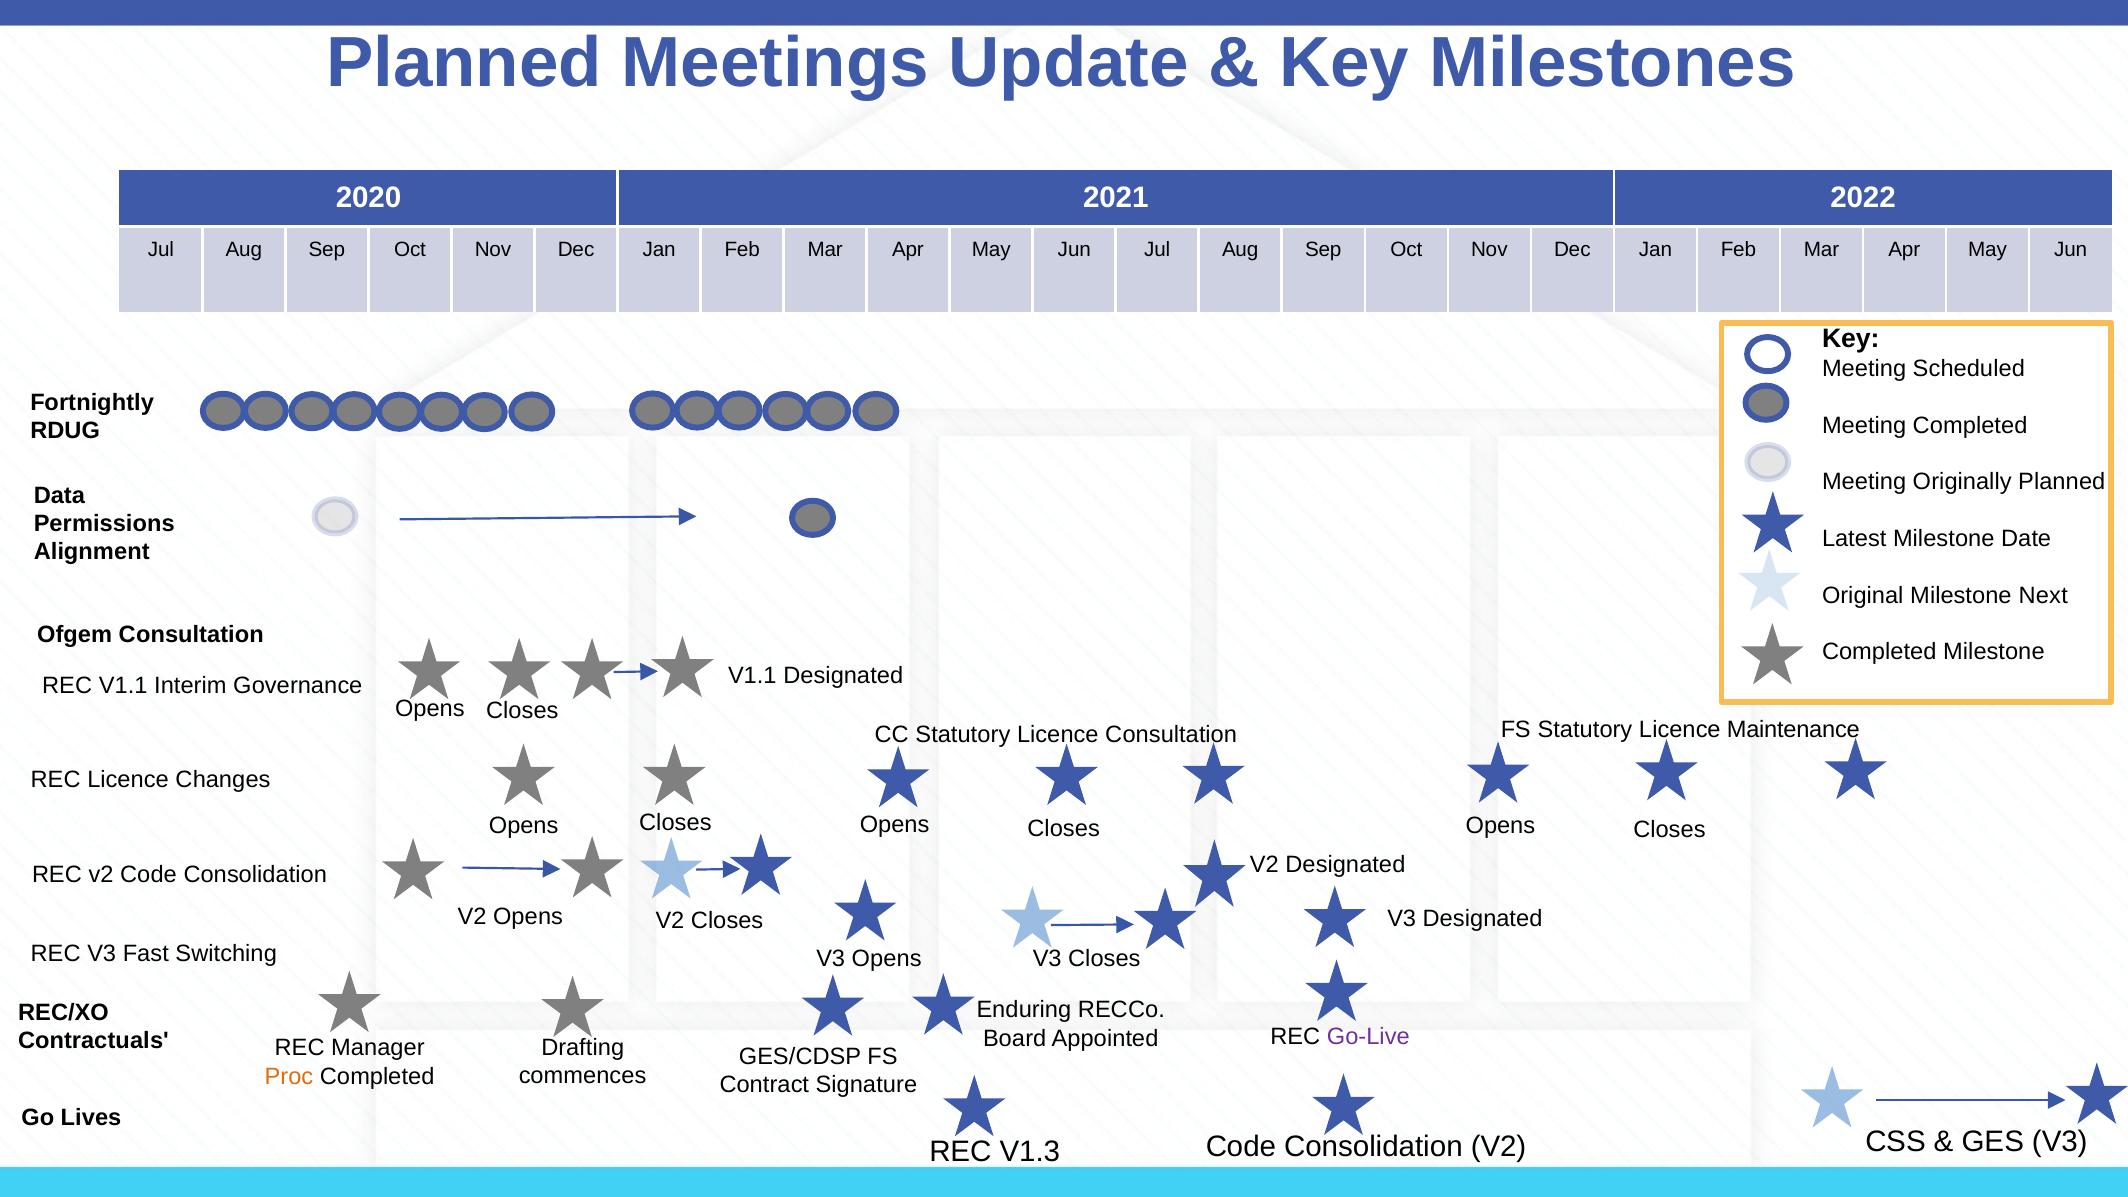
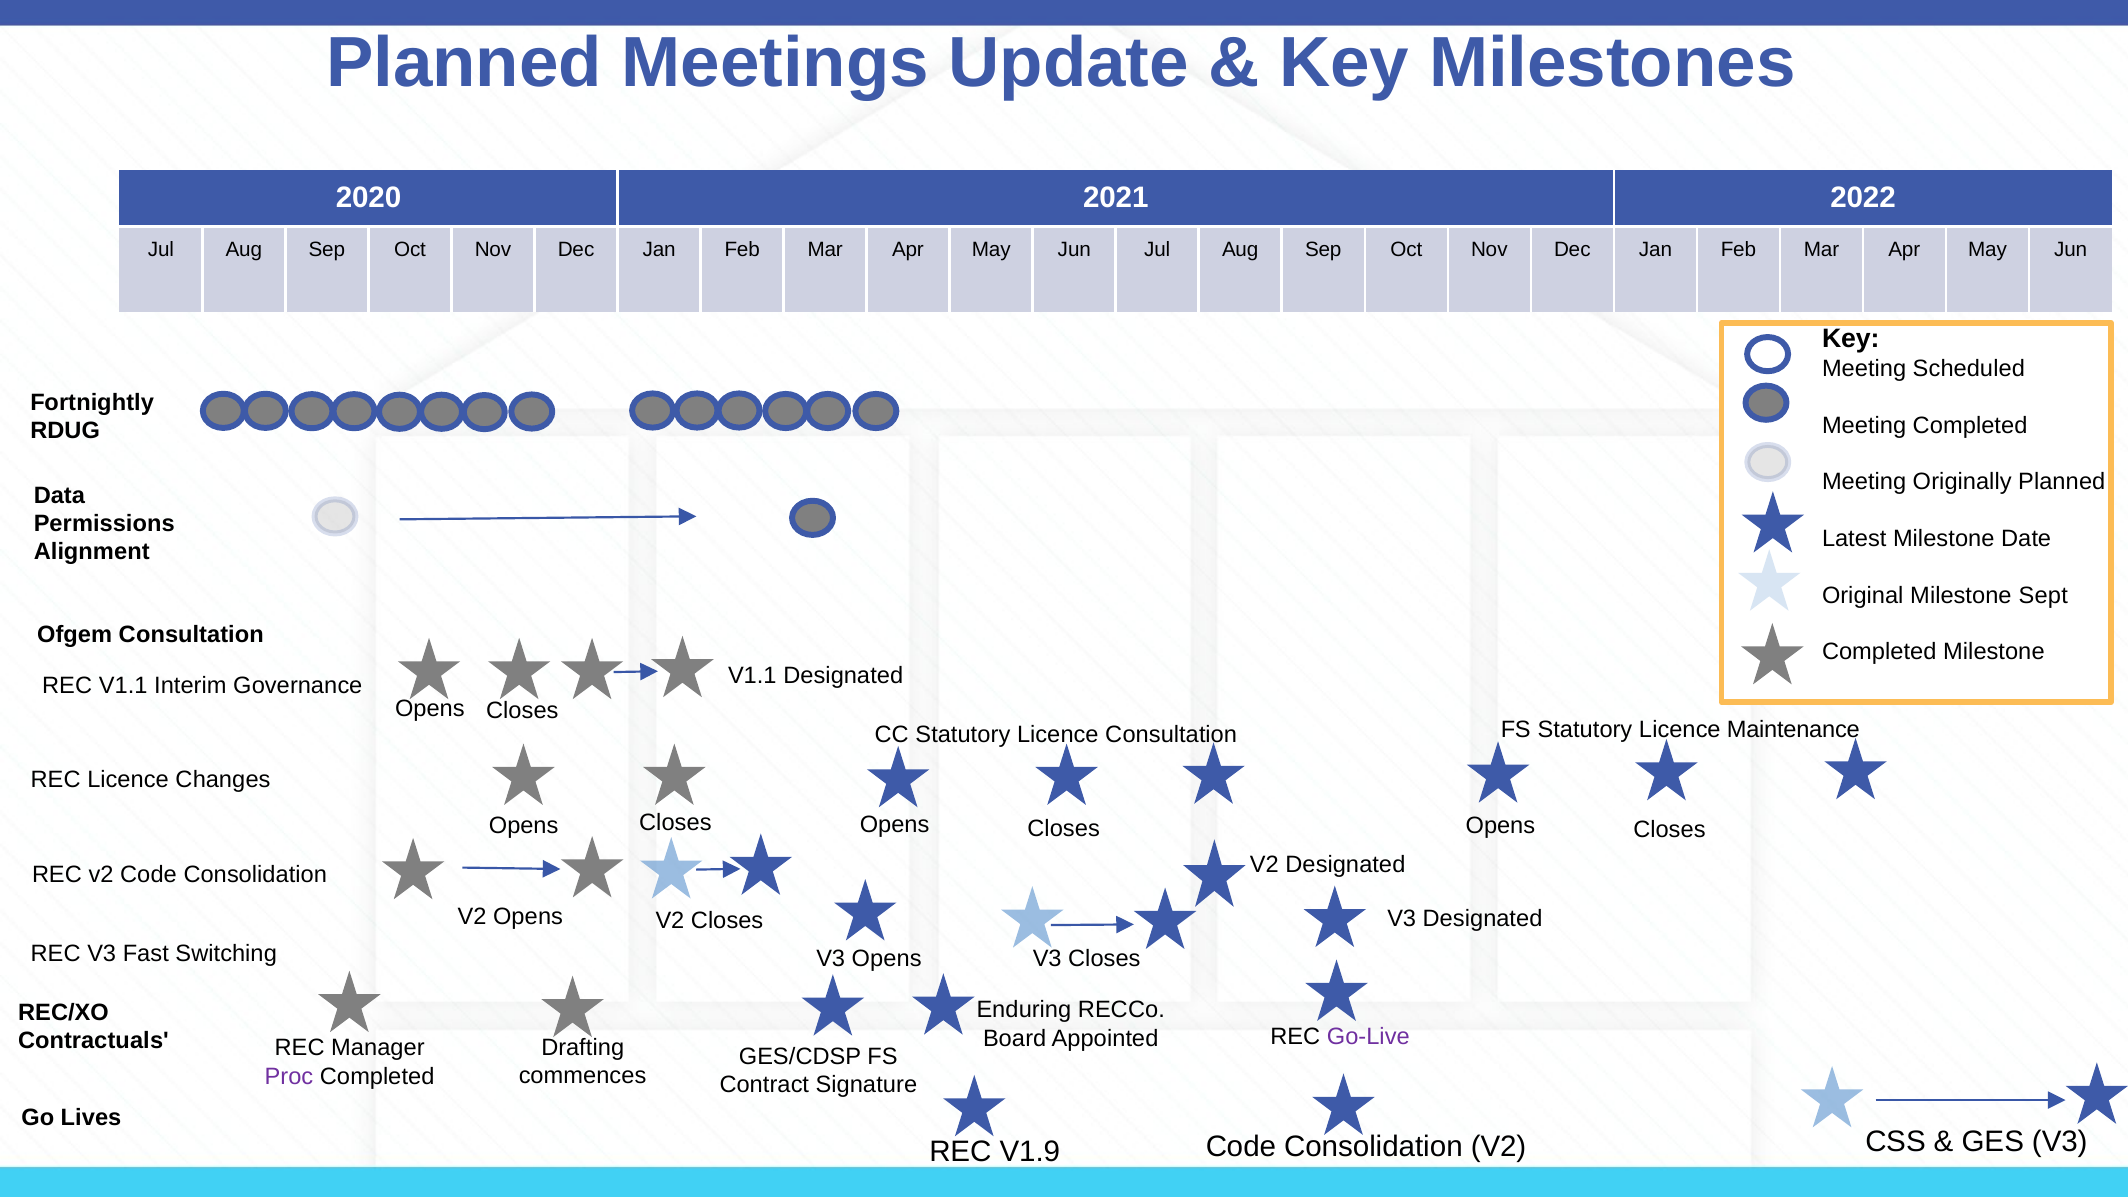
Next: Next -> Sept
Proc colour: orange -> purple
V1.3: V1.3 -> V1.9
